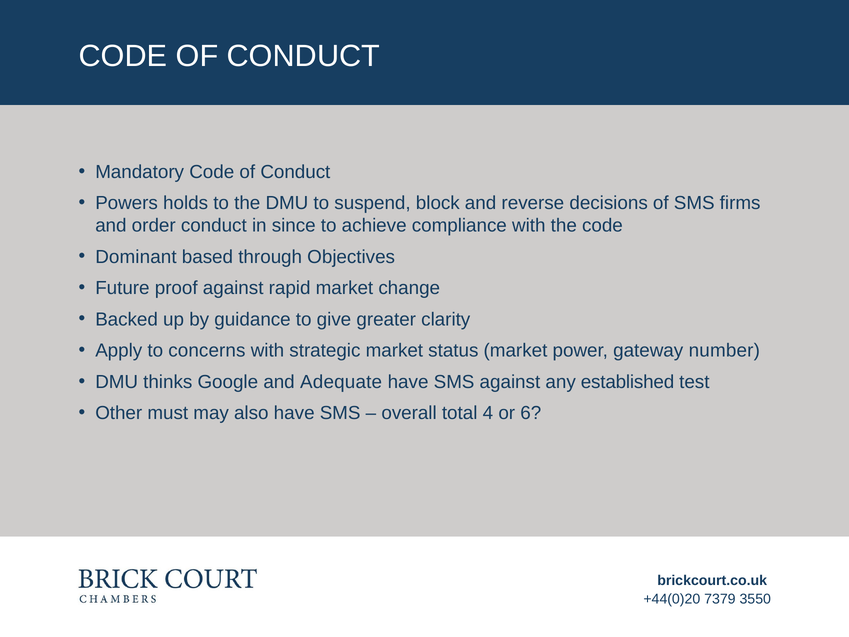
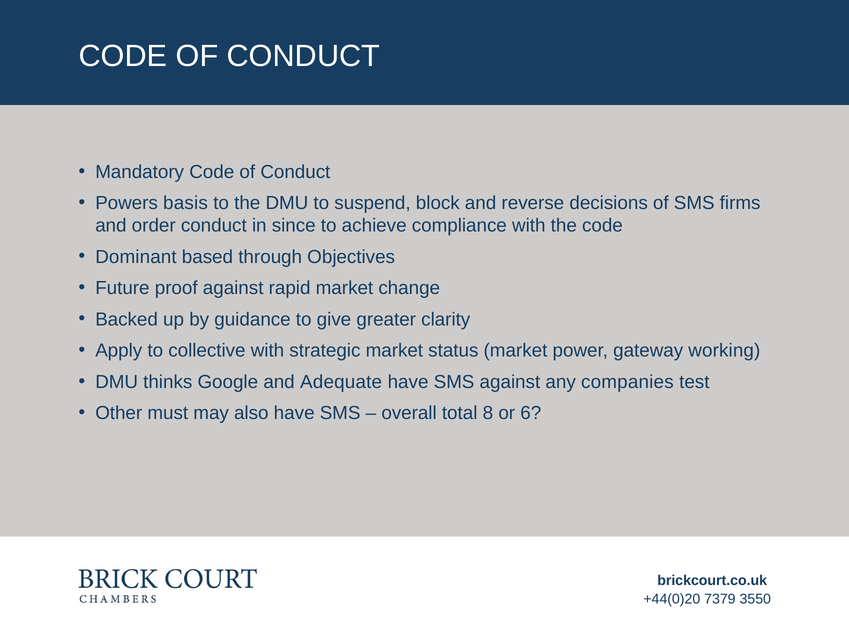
holds: holds -> basis
concerns: concerns -> collective
number: number -> working
established: established -> companies
4: 4 -> 8
